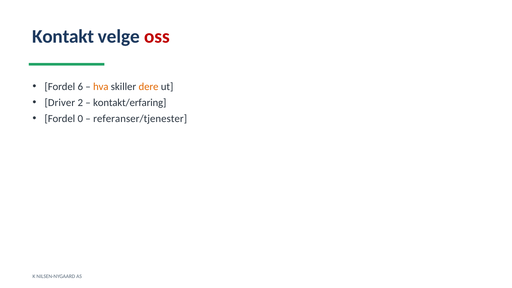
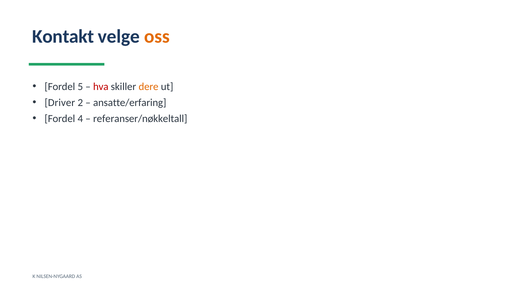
oss colour: red -> orange
6: 6 -> 5
hva colour: orange -> red
kontakt/erfaring: kontakt/erfaring -> ansatte/erfaring
0: 0 -> 4
referanser/tjenester: referanser/tjenester -> referanser/nøkkeltall
